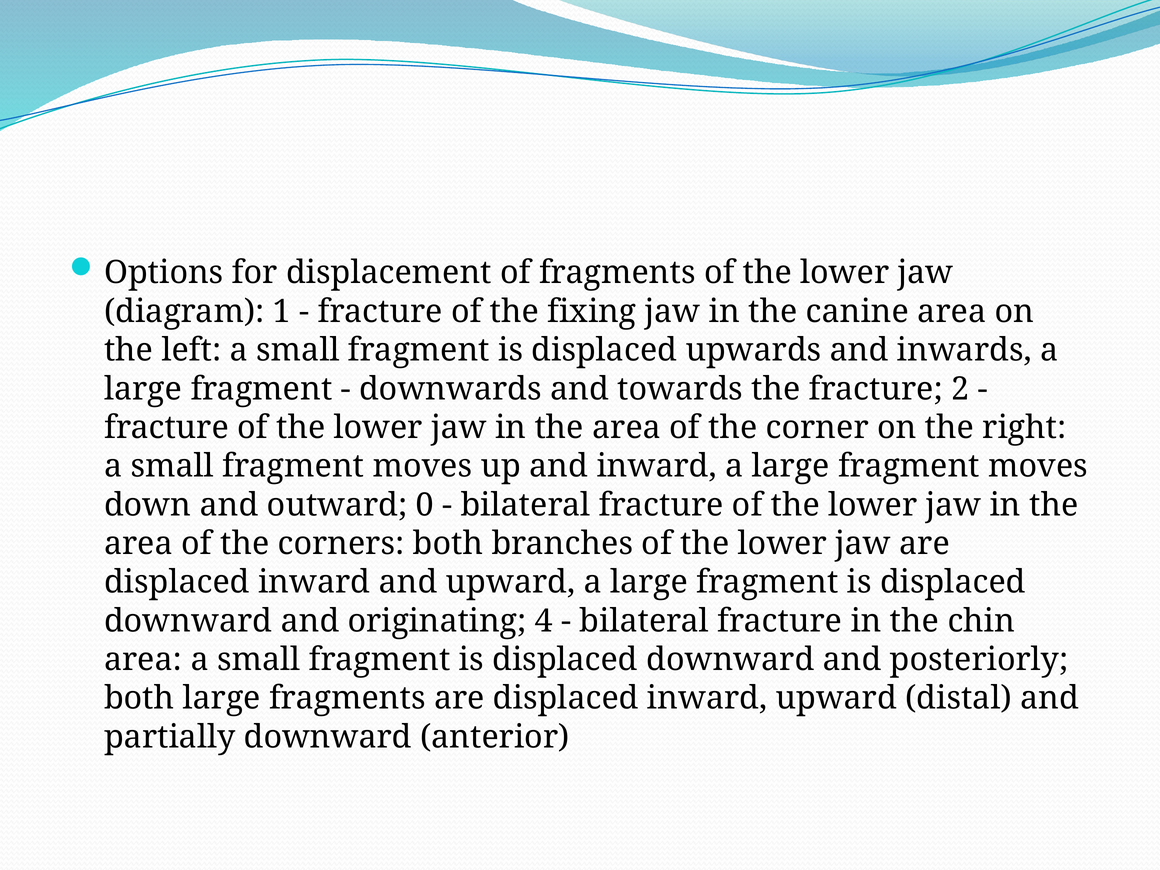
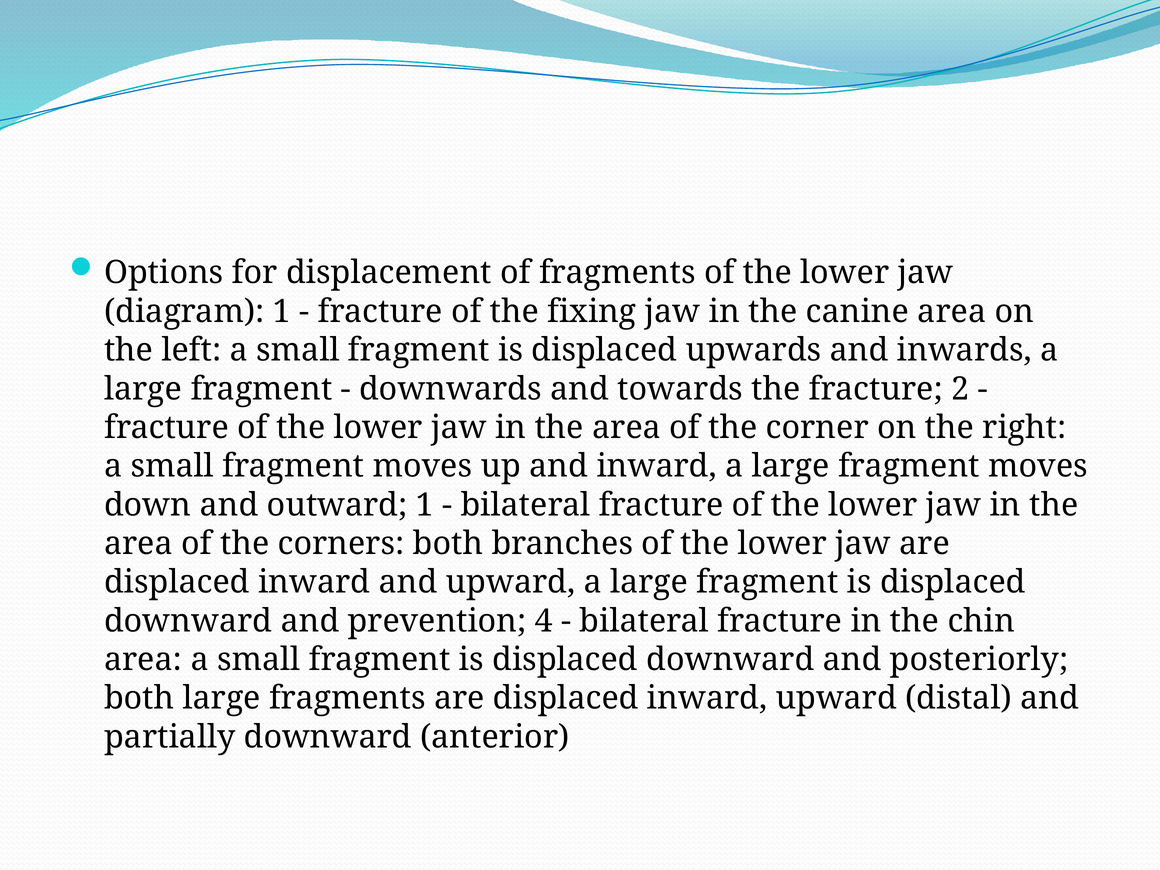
outward 0: 0 -> 1
originating: originating -> prevention
